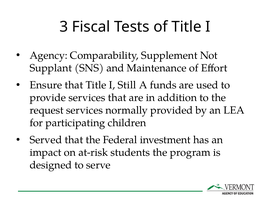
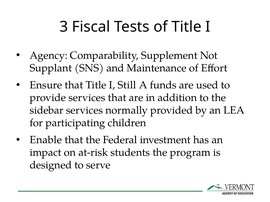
request: request -> sidebar
Served: Served -> Enable
